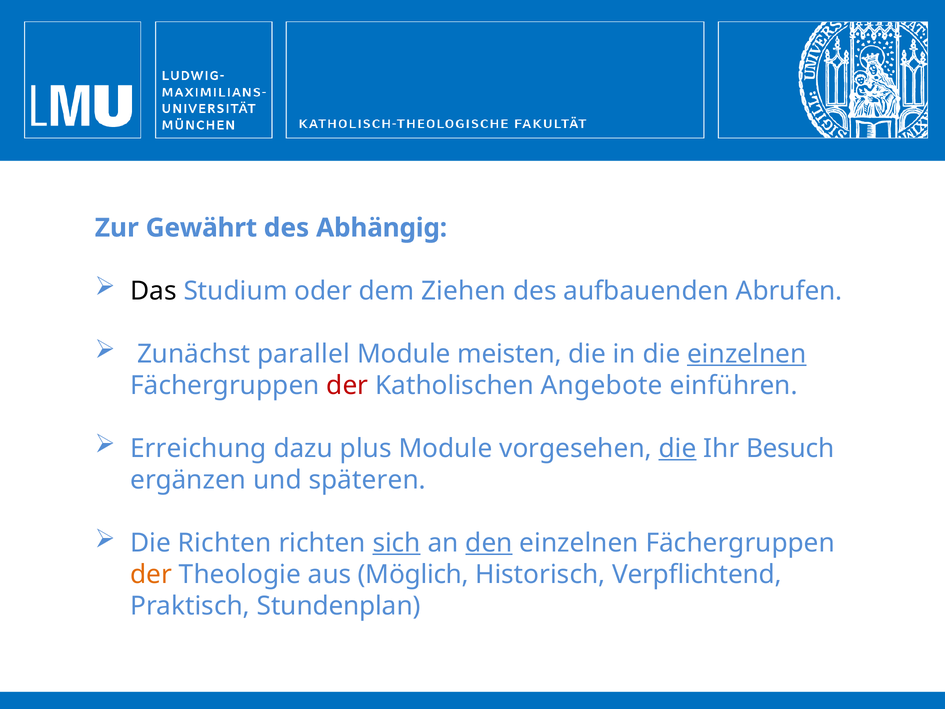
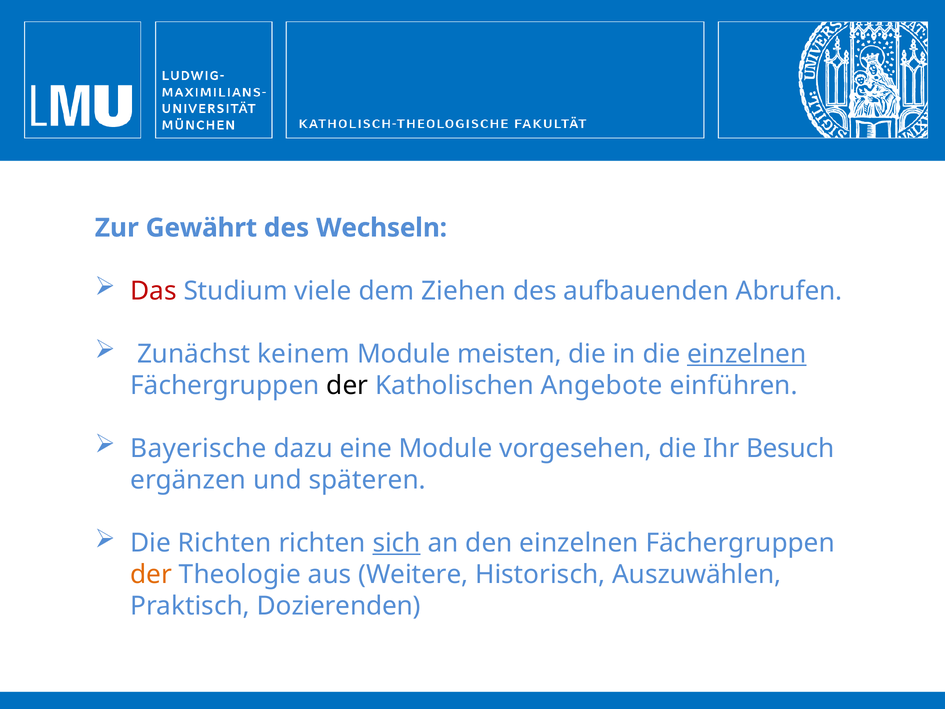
Abhängig: Abhängig -> Wechseln
Das colour: black -> red
oder: oder -> viele
parallel: parallel -> keinem
der at (347, 385) colour: red -> black
Erreichung: Erreichung -> Bayerische
plus: plus -> eine
die at (678, 448) underline: present -> none
den underline: present -> none
Möglich: Möglich -> Weitere
Verpflichtend: Verpflichtend -> Auszuwählen
Stundenplan: Stundenplan -> Dozierenden
